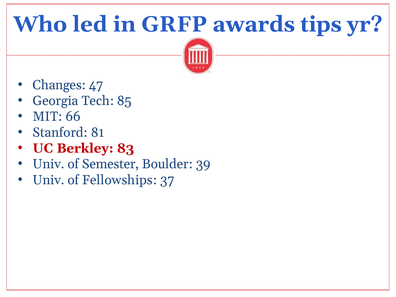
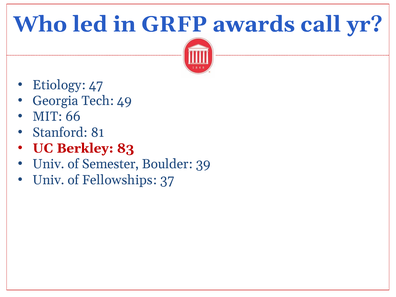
tips: tips -> call
Changes: Changes -> Etiology
85: 85 -> 49
